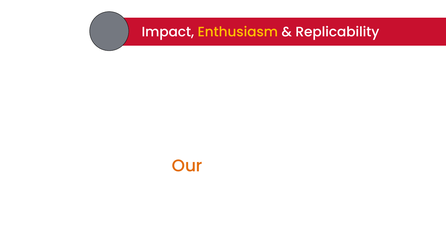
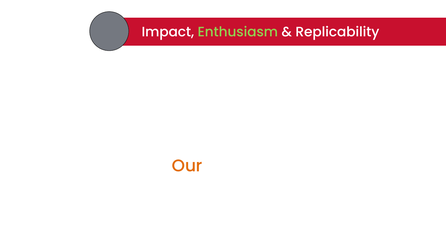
Enthusiasm colour: yellow -> light green
